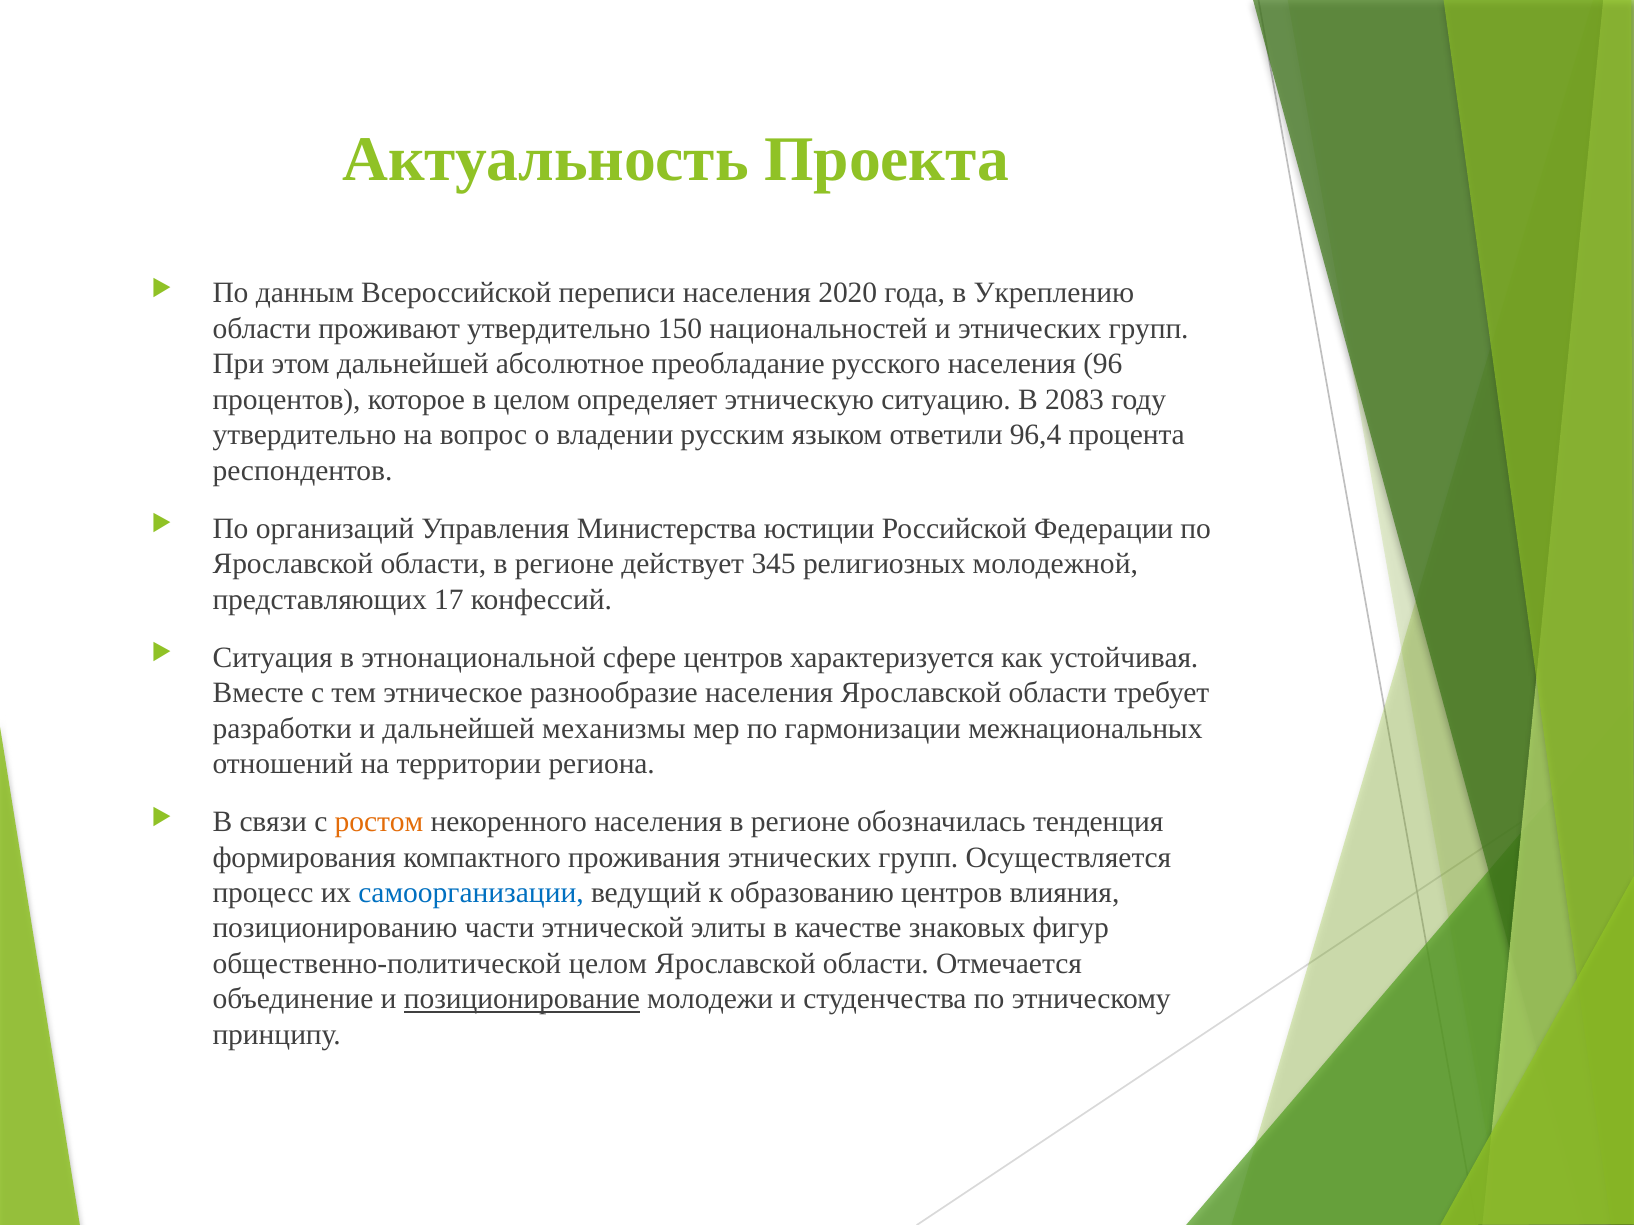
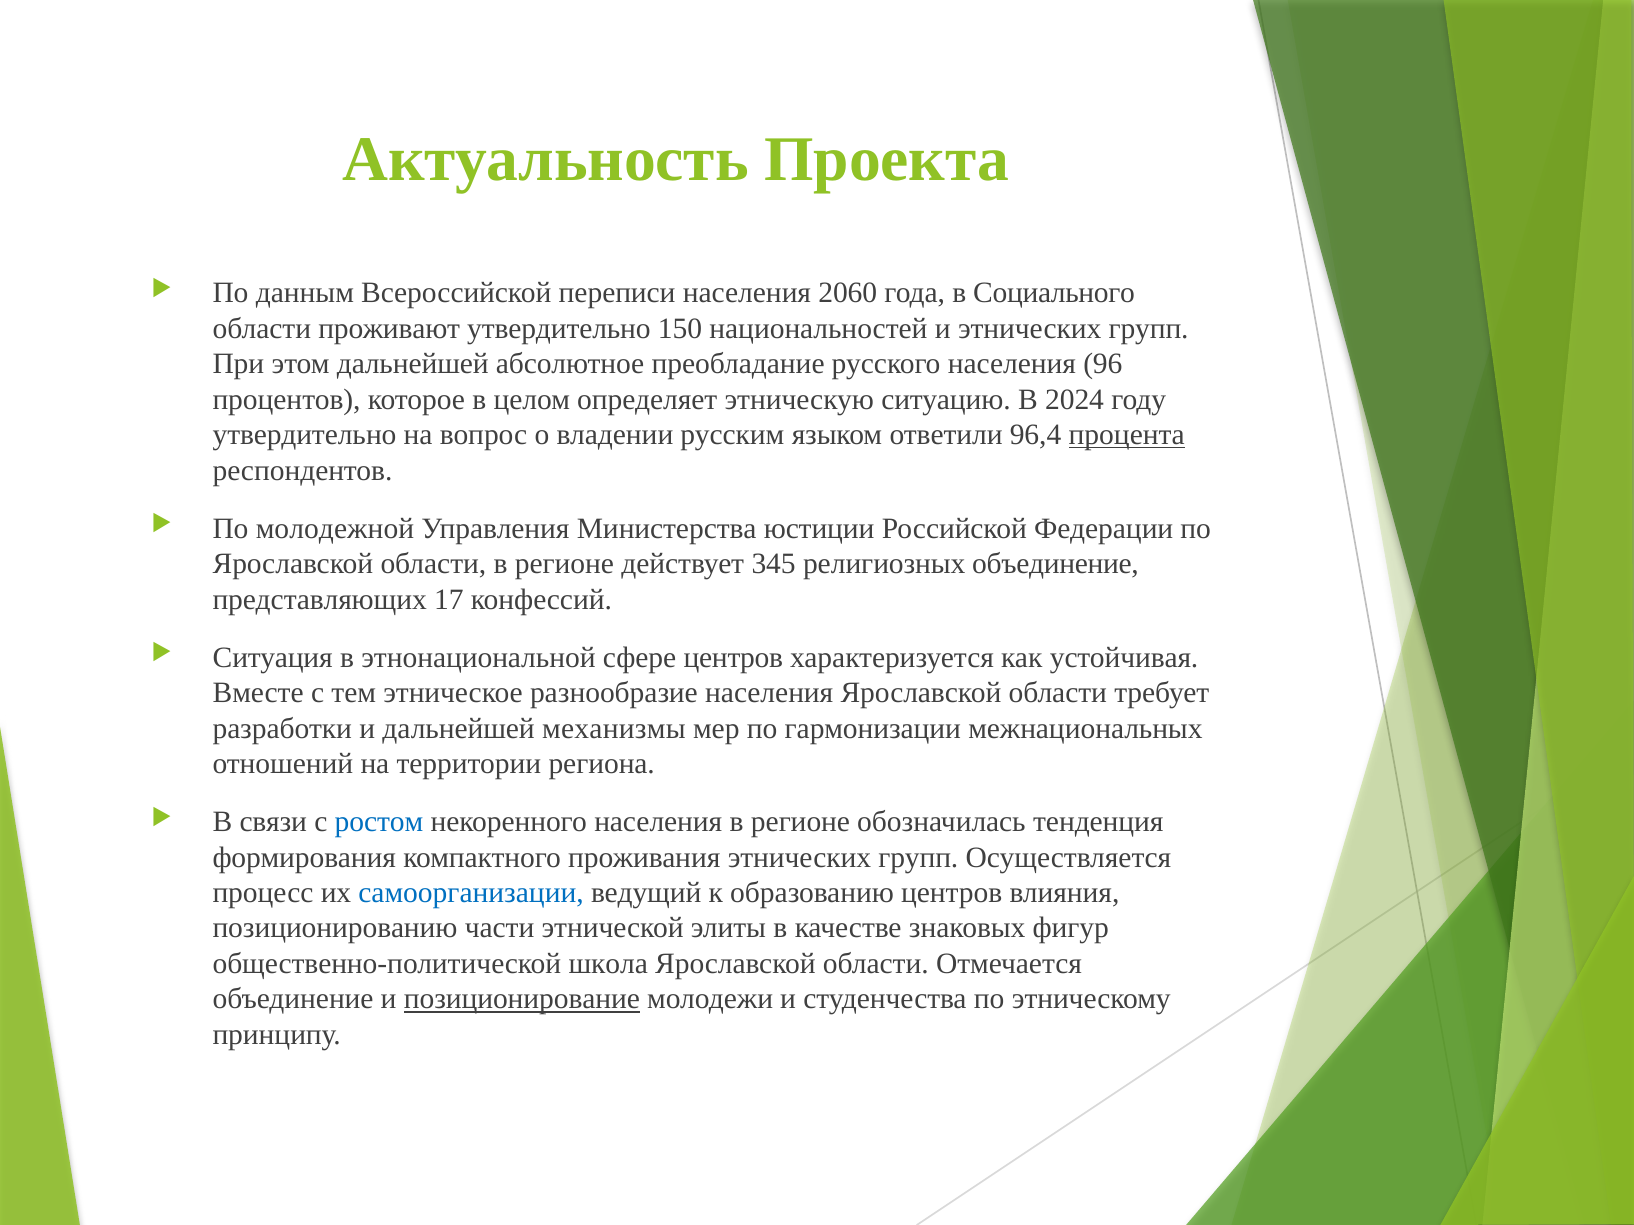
2020: 2020 -> 2060
Укреплению: Укреплению -> Социального
2083: 2083 -> 2024
процента underline: none -> present
организаций: организаций -> молодежной
религиозных молодежной: молодежной -> объединение
ростом colour: orange -> blue
общественно-политической целом: целом -> школа
